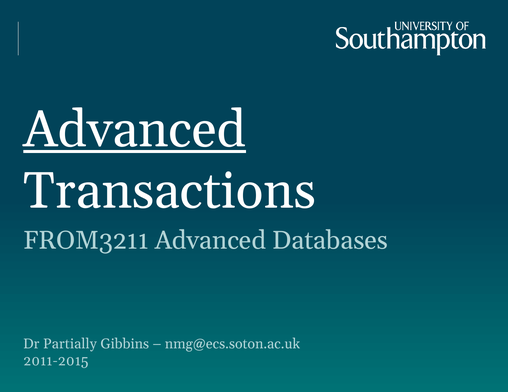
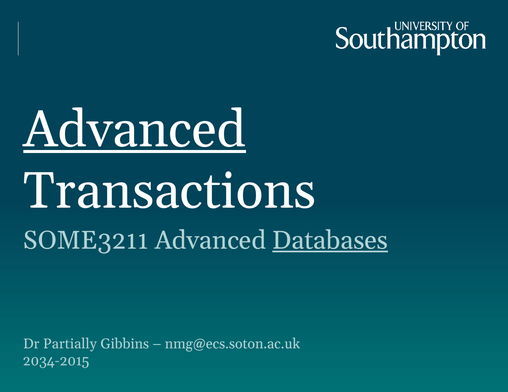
FROM3211: FROM3211 -> SOME3211
Databases underline: none -> present
2011-2015: 2011-2015 -> 2034-2015
